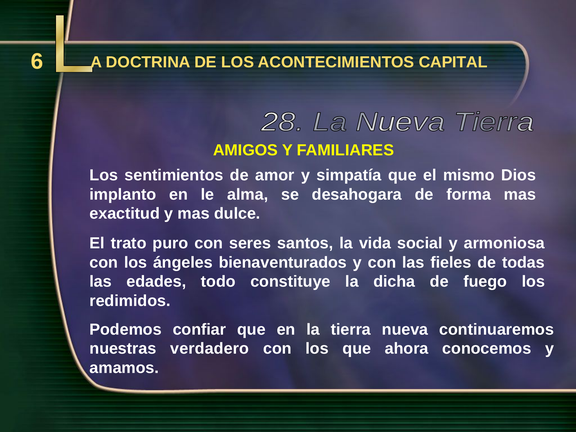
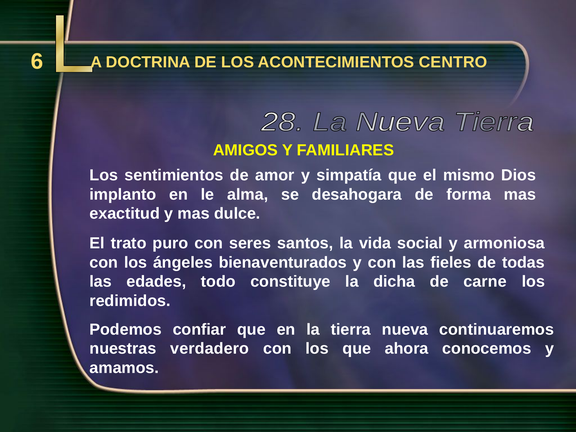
CAPITAL: CAPITAL -> CENTRO
fuego: fuego -> carne
